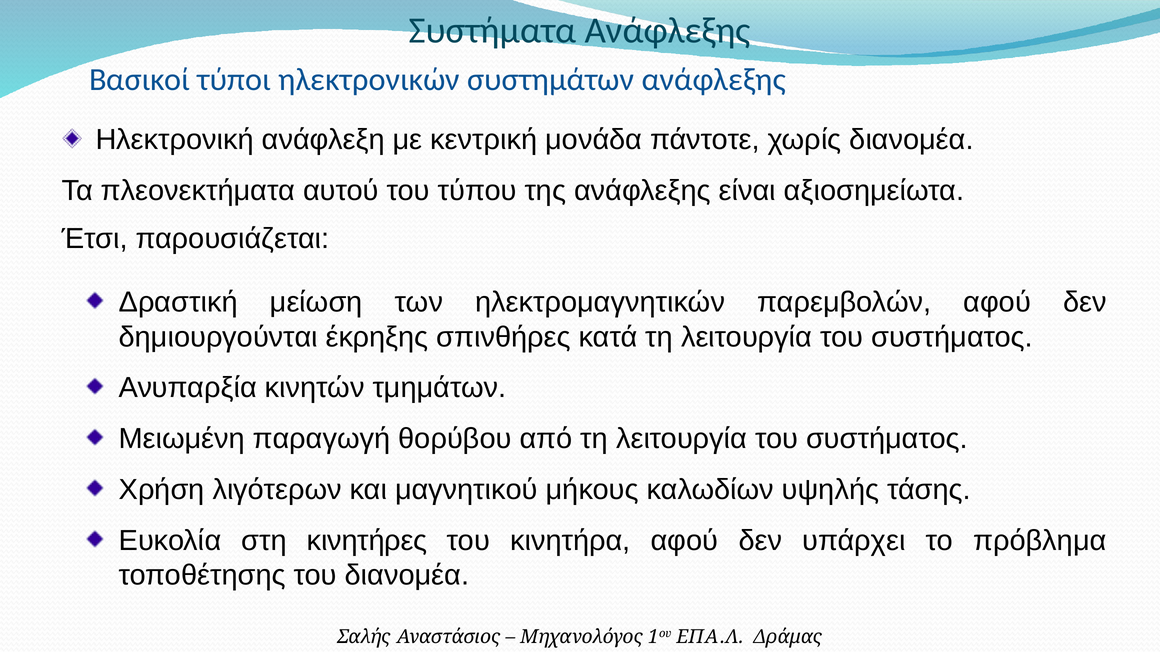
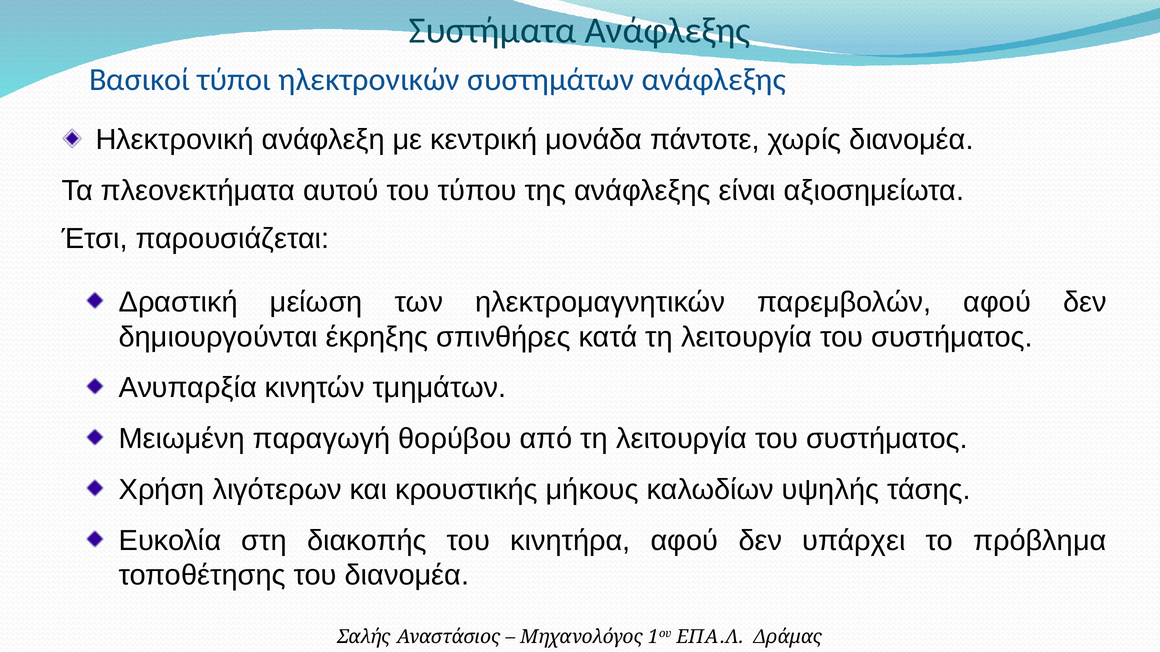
μαγνητικού: μαγνητικού -> κρουστικής
κινητήρες: κινητήρες -> διακοπής
